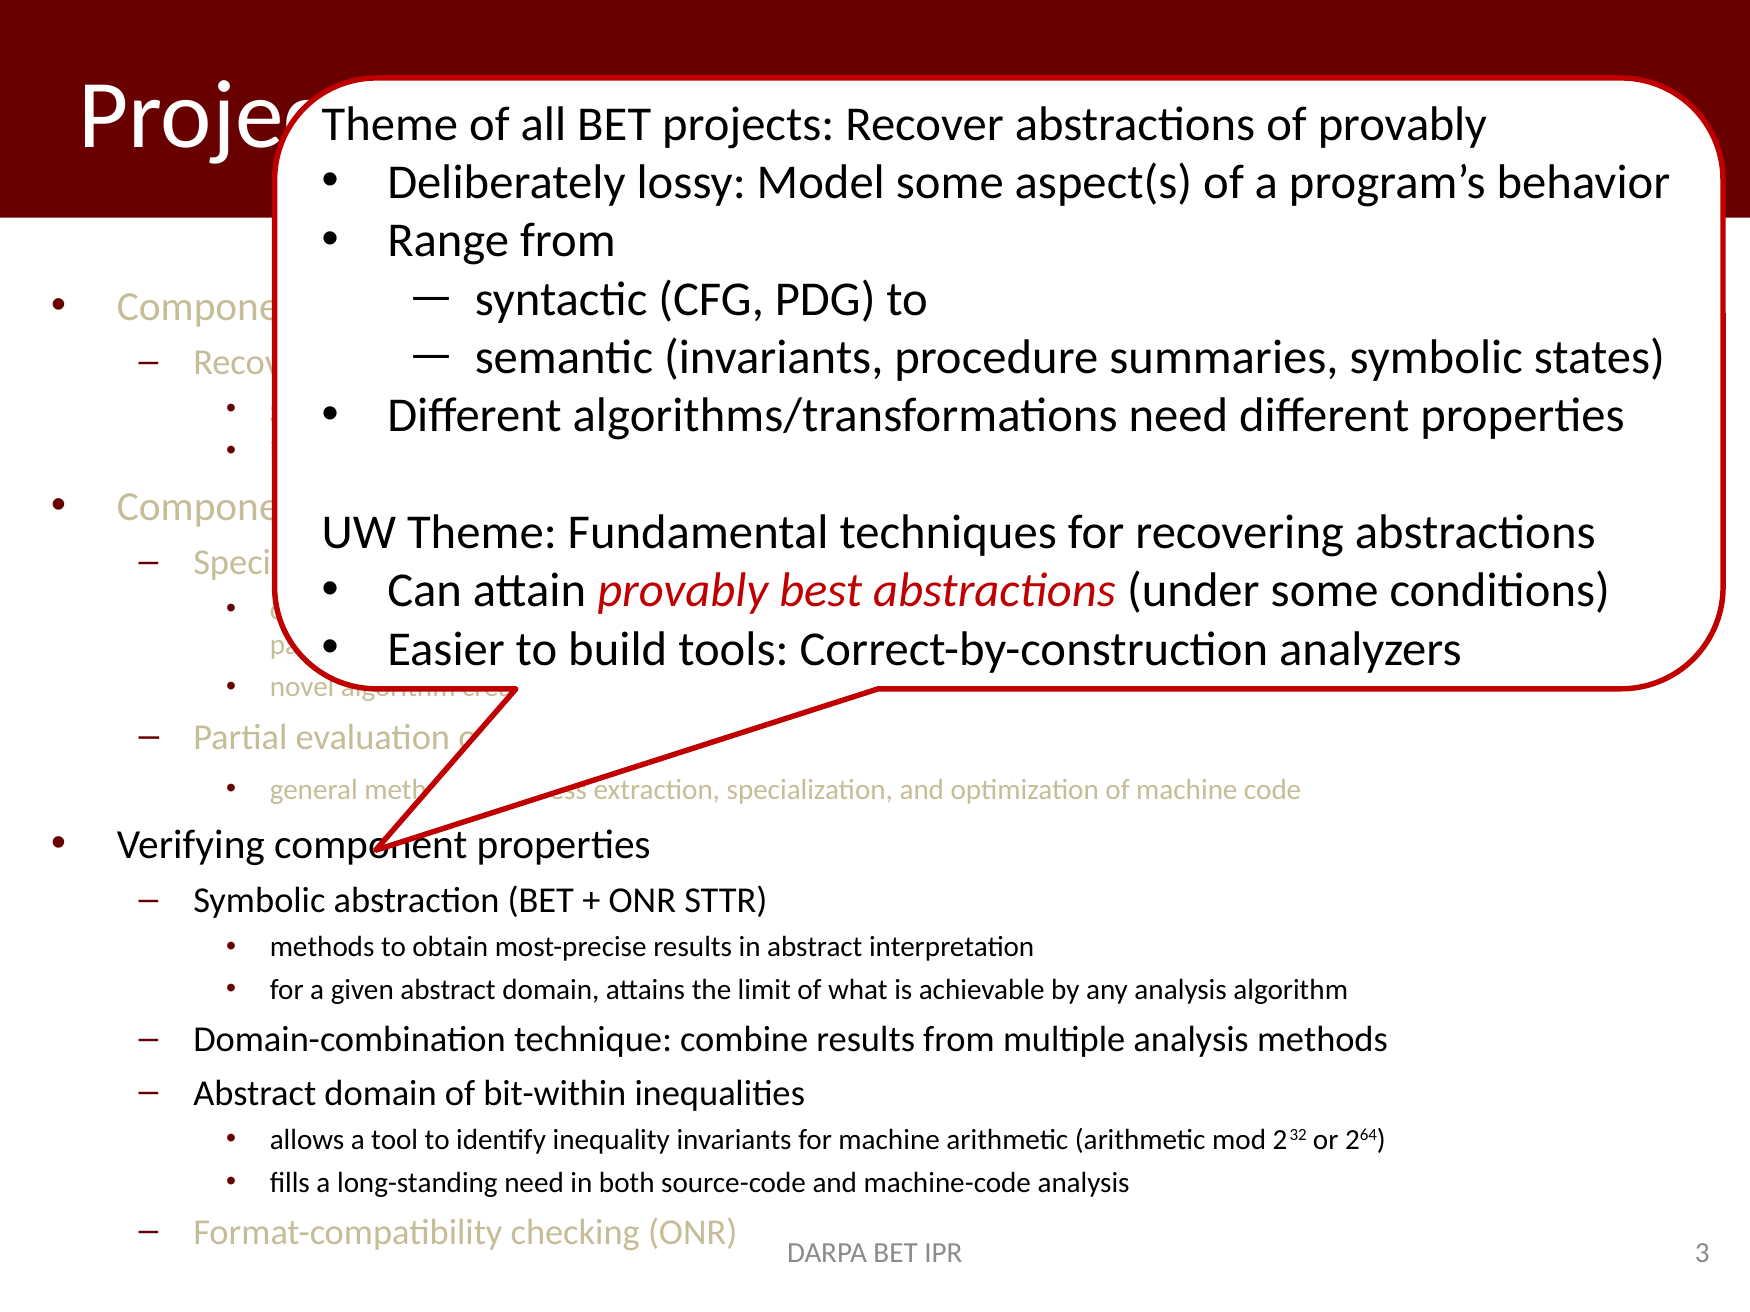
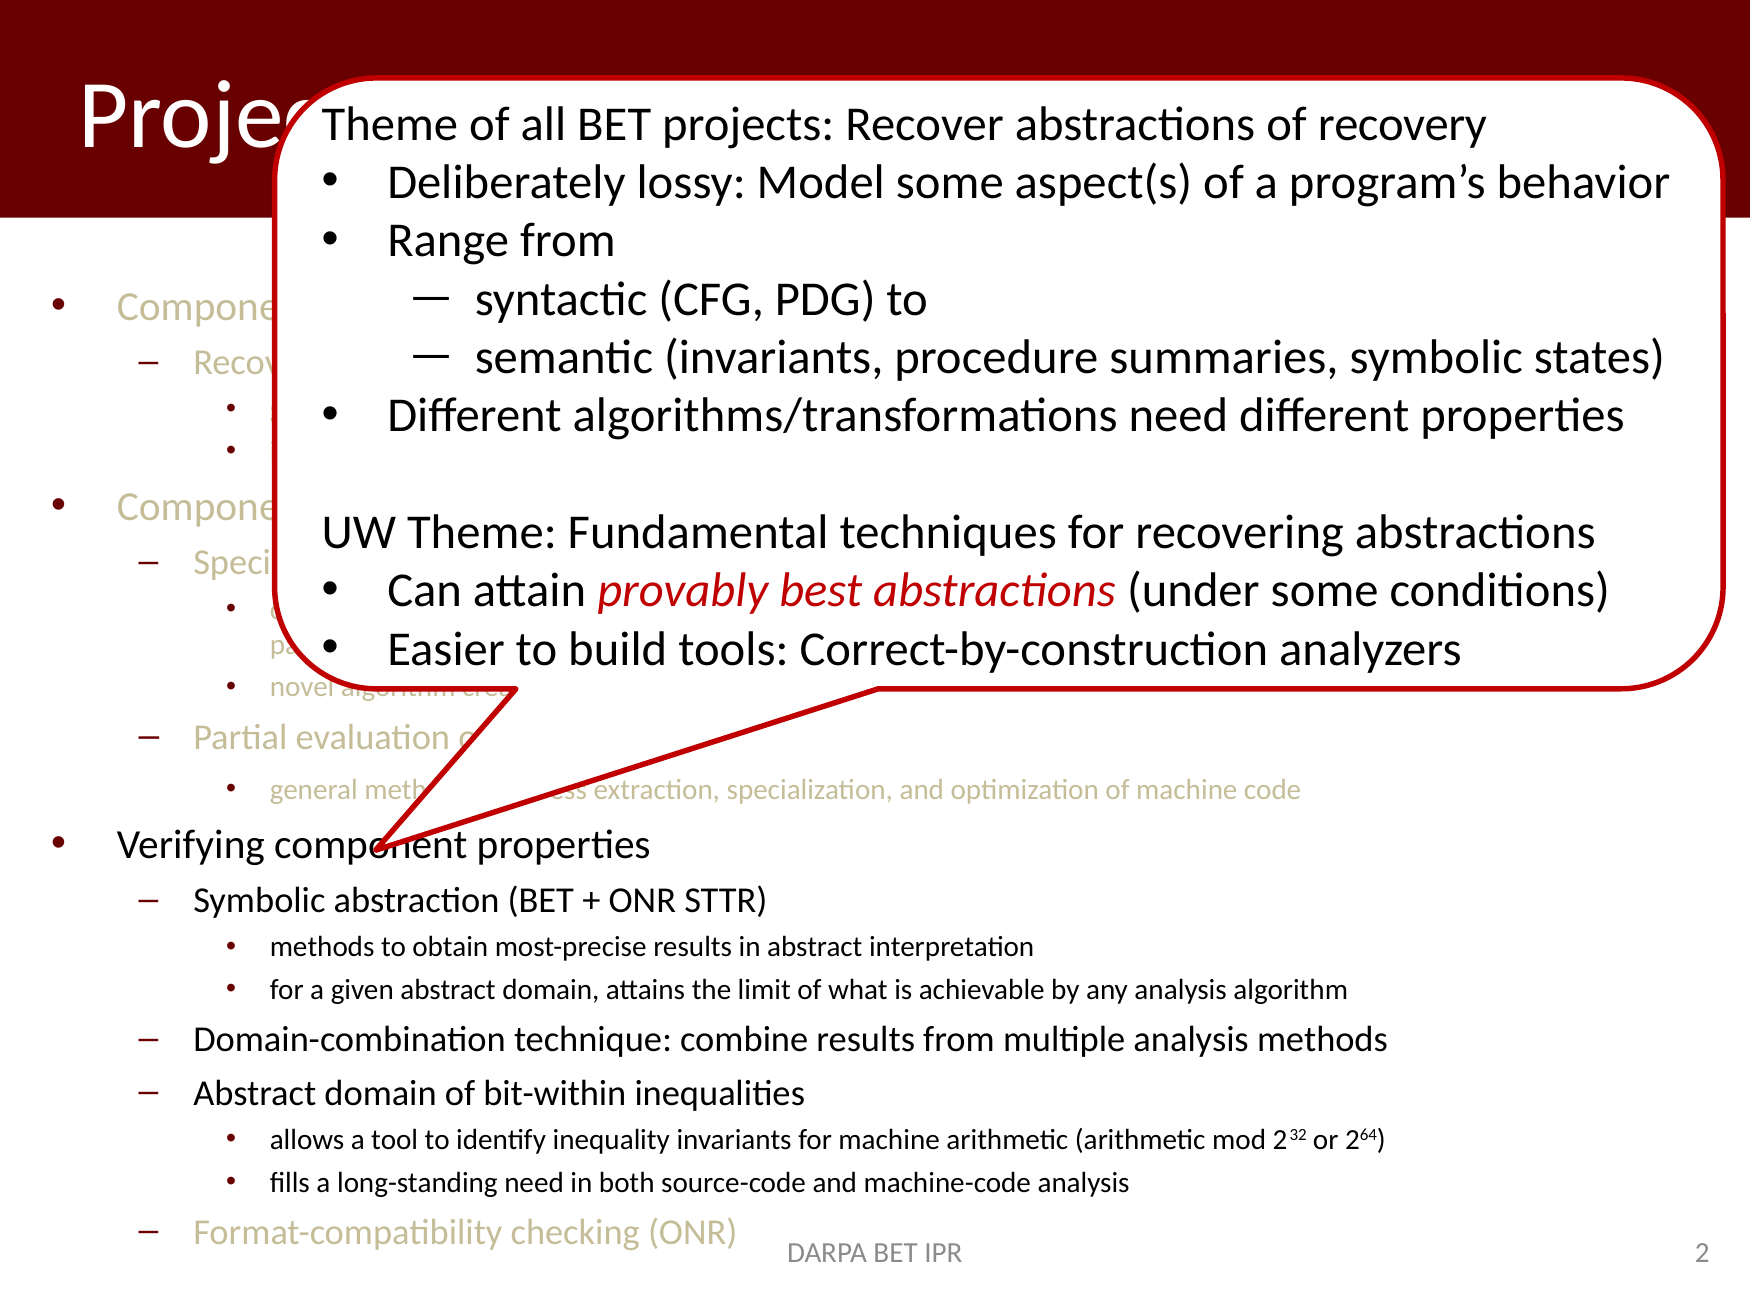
of provably: provably -> recovery
3: 3 -> 2
